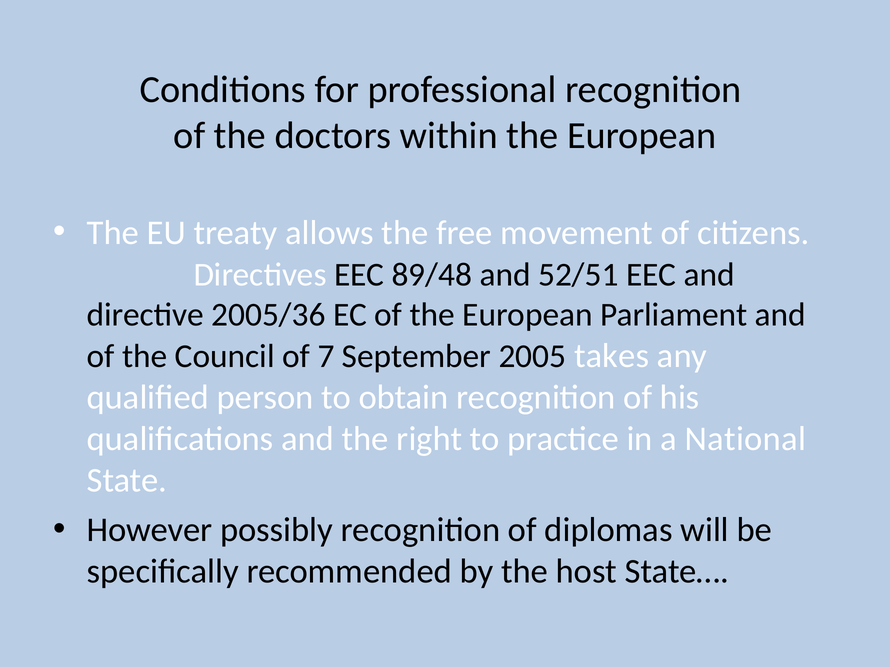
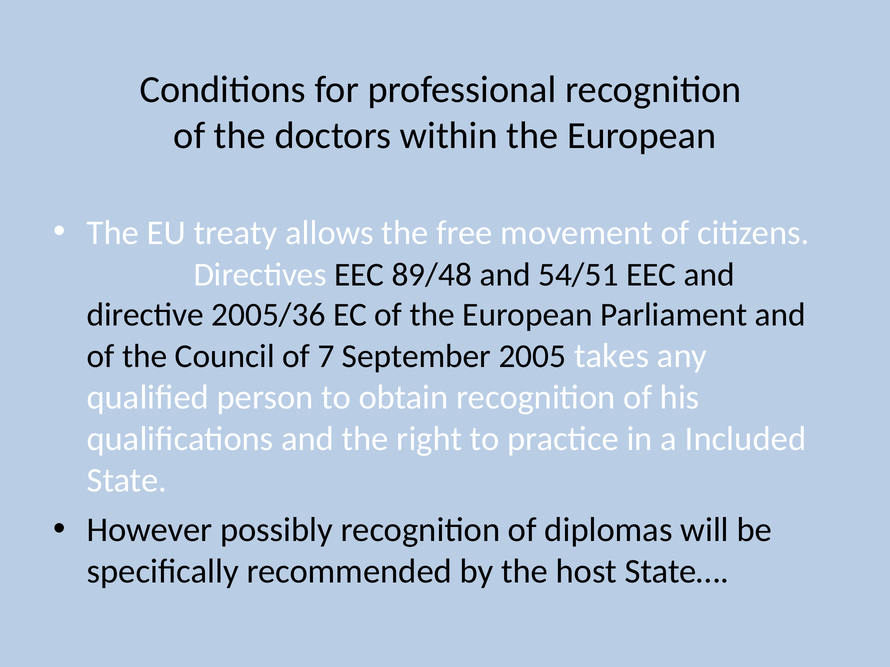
52/51: 52/51 -> 54/51
National: National -> Included
